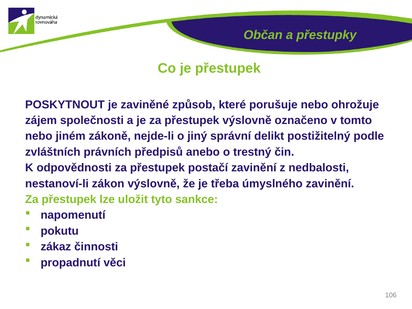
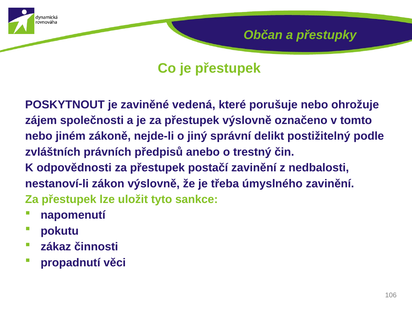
způsob: způsob -> vedená
